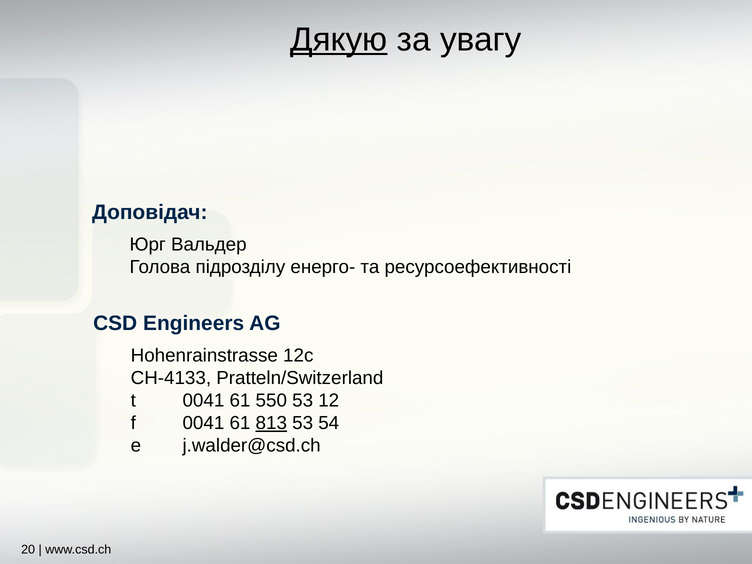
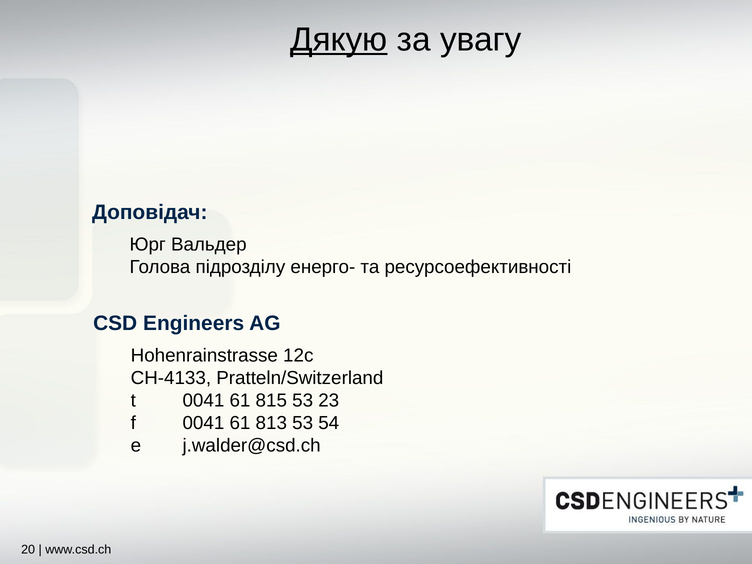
550: 550 -> 815
12: 12 -> 23
813 underline: present -> none
